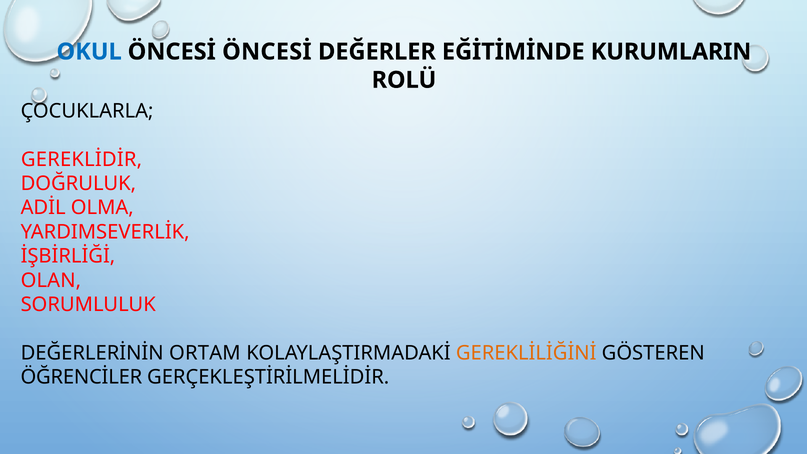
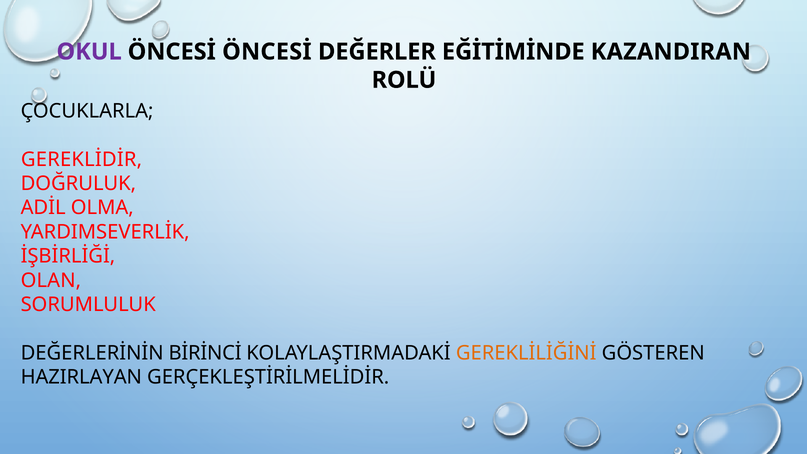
OKUL colour: blue -> purple
KURUMLARIN: KURUMLARIN -> KAZANDIRAN
ORTAM: ORTAM -> BİRİNCİ
ÖĞRENCİLER: ÖĞRENCİLER -> HAZIRLAYAN
